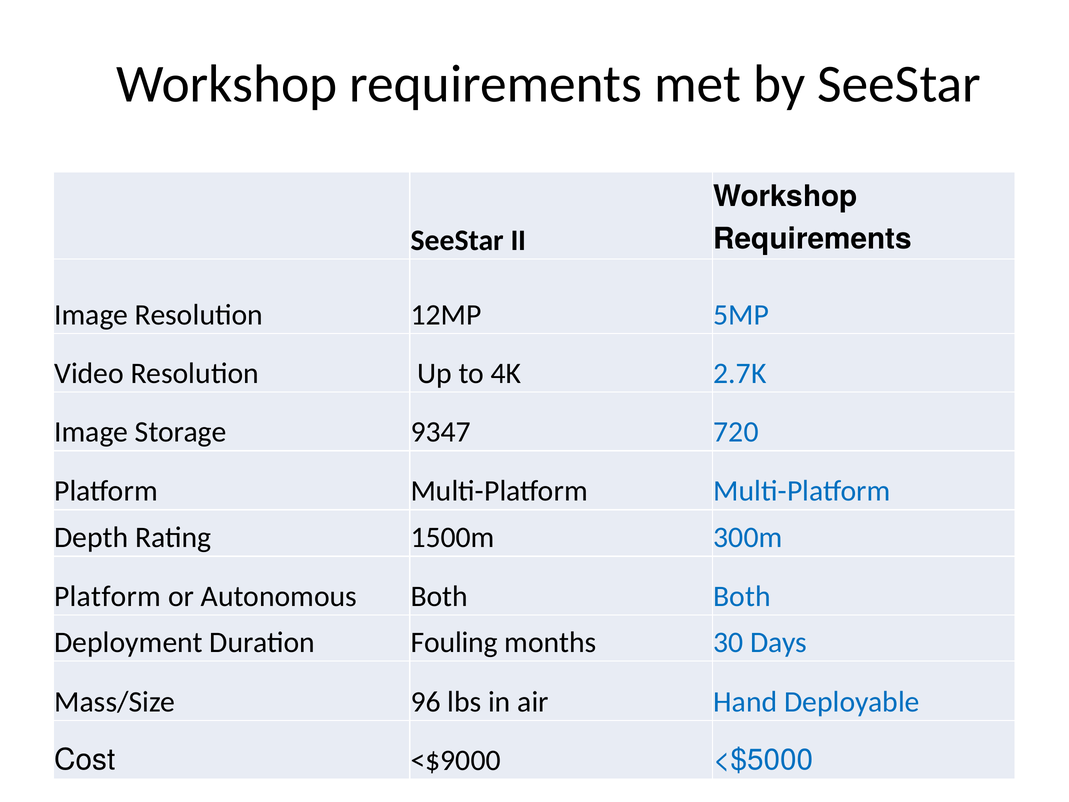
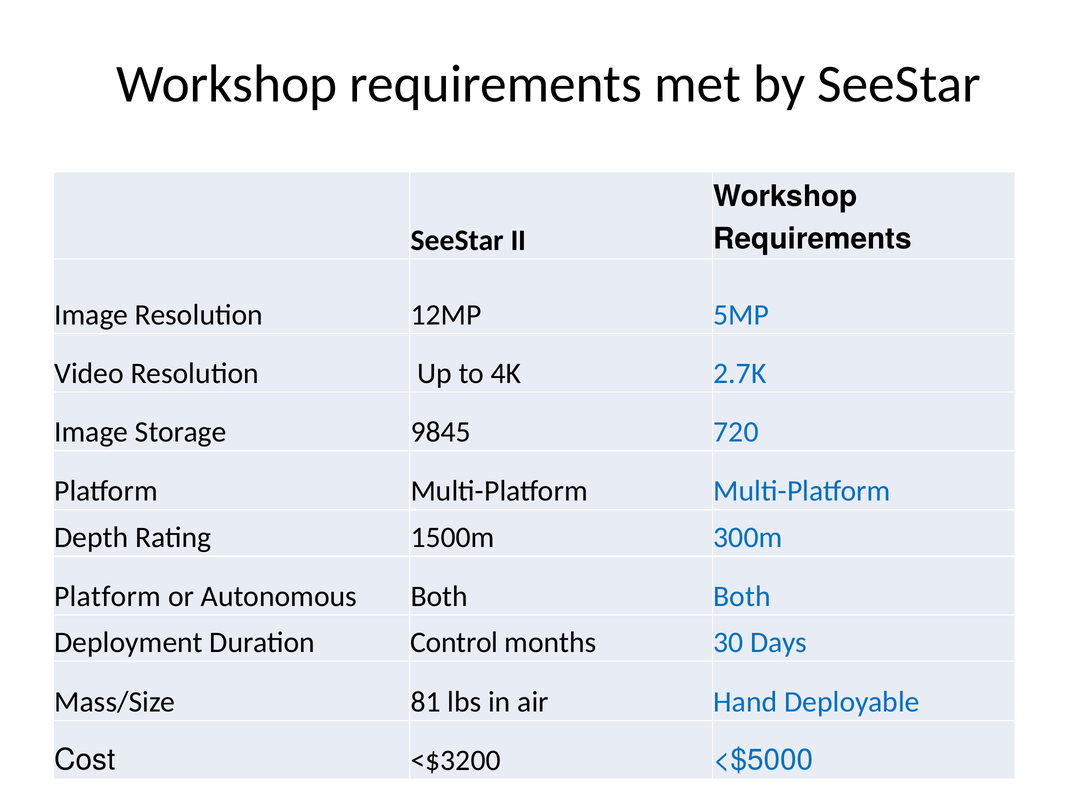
9347: 9347 -> 9845
Fouling: Fouling -> Control
96: 96 -> 81
<$9000: <$9000 -> <$3200
